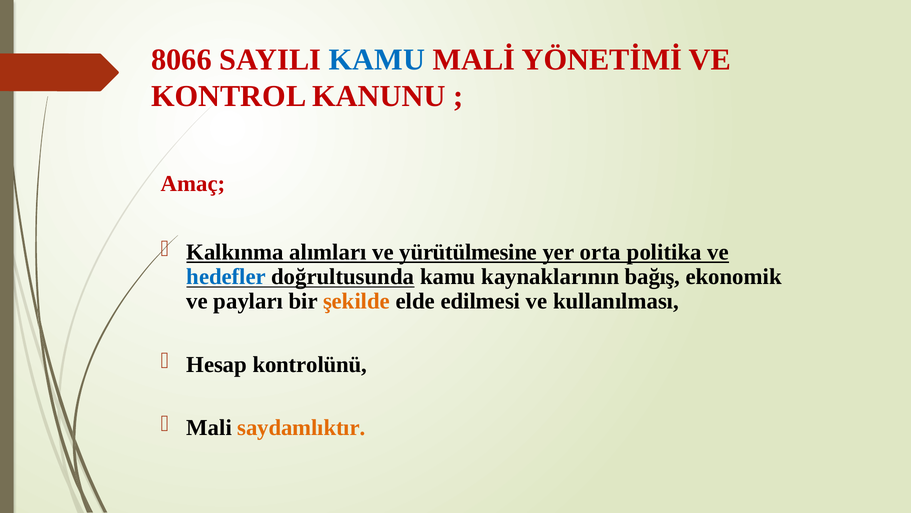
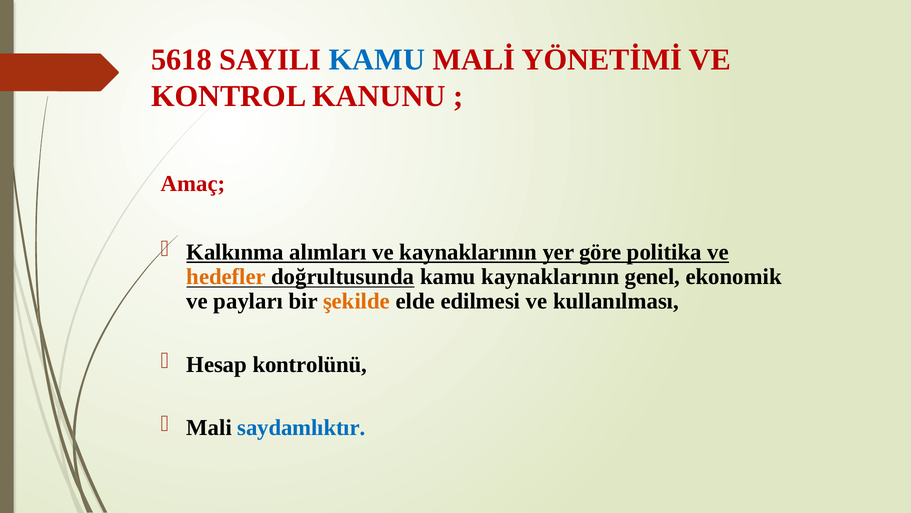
8066: 8066 -> 5618
ve yürütülmesine: yürütülmesine -> kaynaklarının
orta: orta -> göre
hedefler colour: blue -> orange
bağış: bağış -> genel
saydamlıktır colour: orange -> blue
